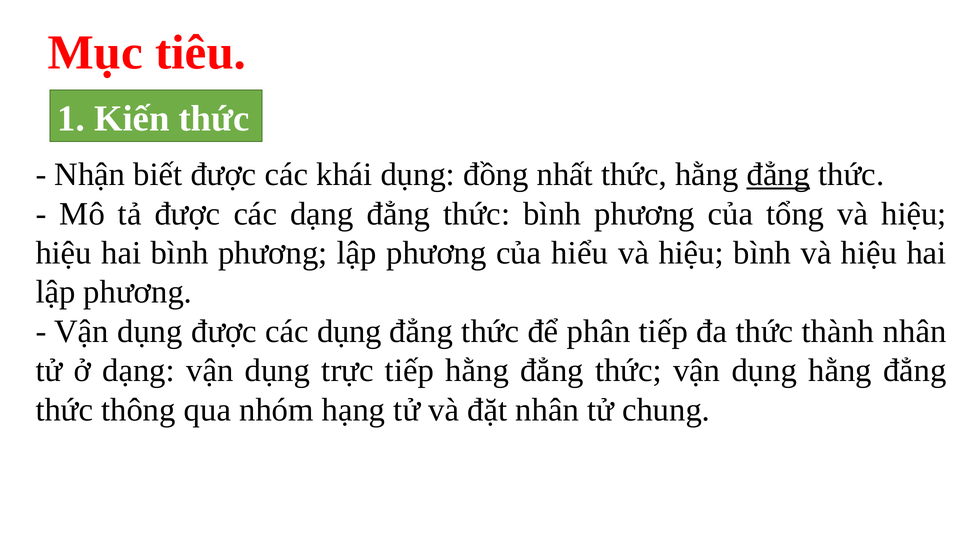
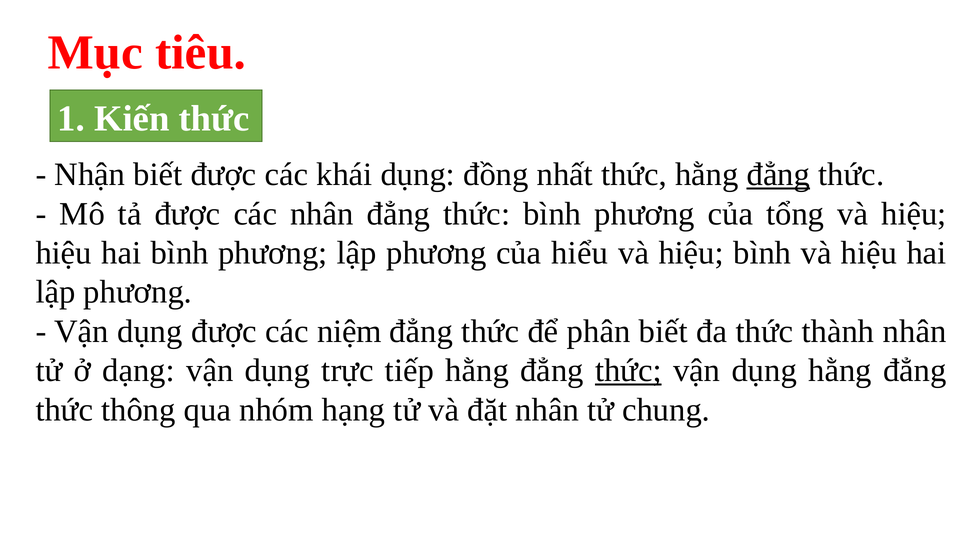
các dạng: dạng -> nhân
các dụng: dụng -> niệm
phân tiếp: tiếp -> biết
thức at (628, 371) underline: none -> present
